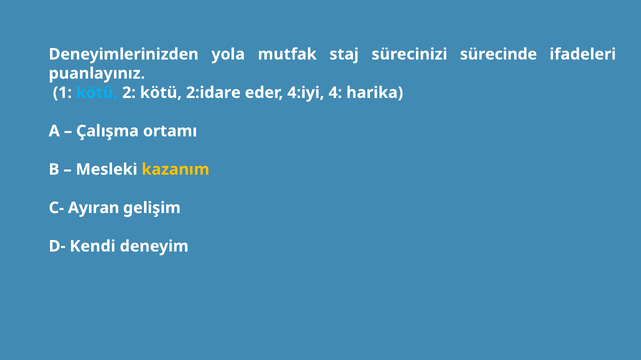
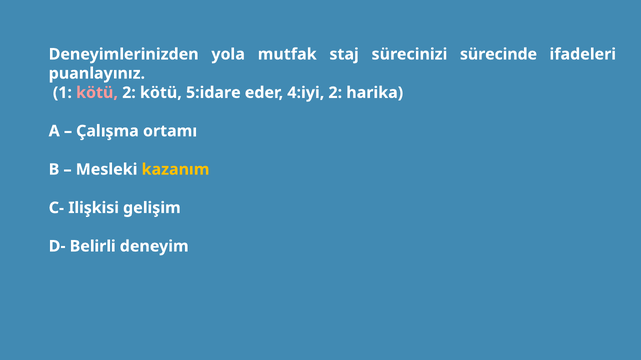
kötü at (97, 93) colour: light blue -> pink
2:idare: 2:idare -> 5:idare
4:iyi 4: 4 -> 2
Ayıran: Ayıran -> Ilişkisi
Kendi: Kendi -> Belirli
